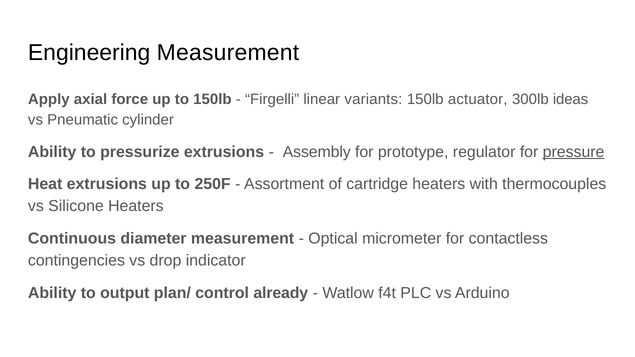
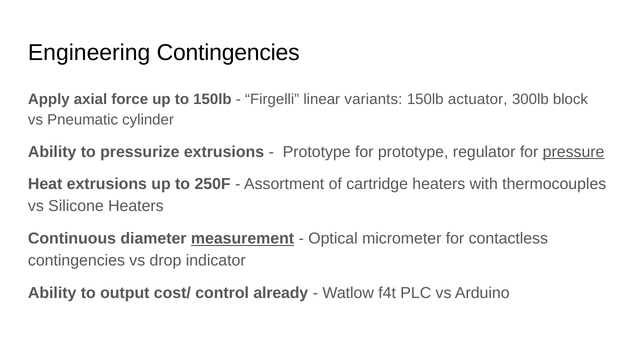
Engineering Measurement: Measurement -> Contingencies
ideas: ideas -> block
Assembly at (317, 152): Assembly -> Prototype
measurement at (243, 239) underline: none -> present
plan/: plan/ -> cost/
